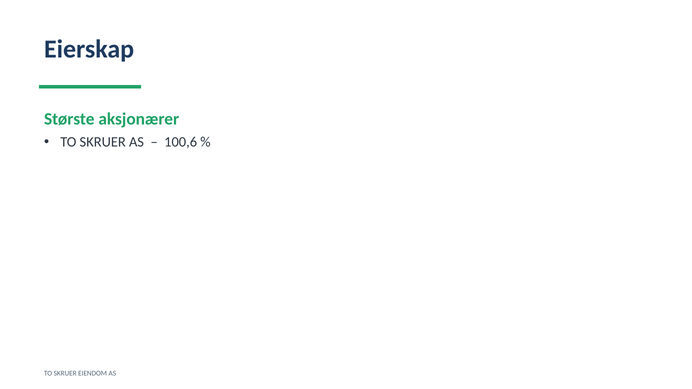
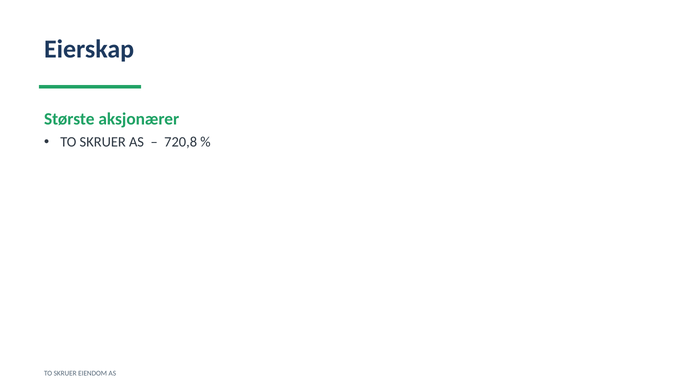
100,6: 100,6 -> 720,8
